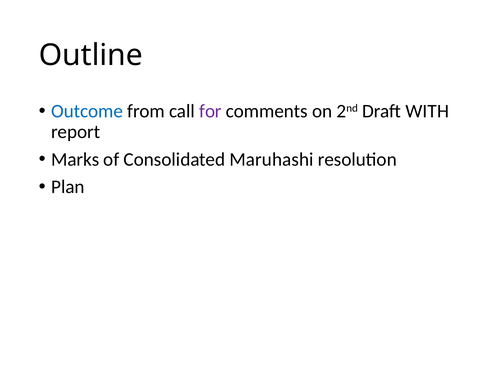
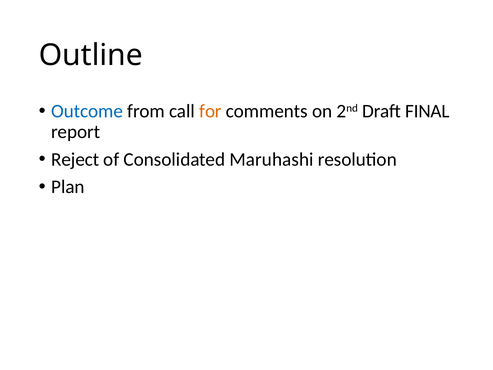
for colour: purple -> orange
WITH: WITH -> FINAL
Marks: Marks -> Reject
